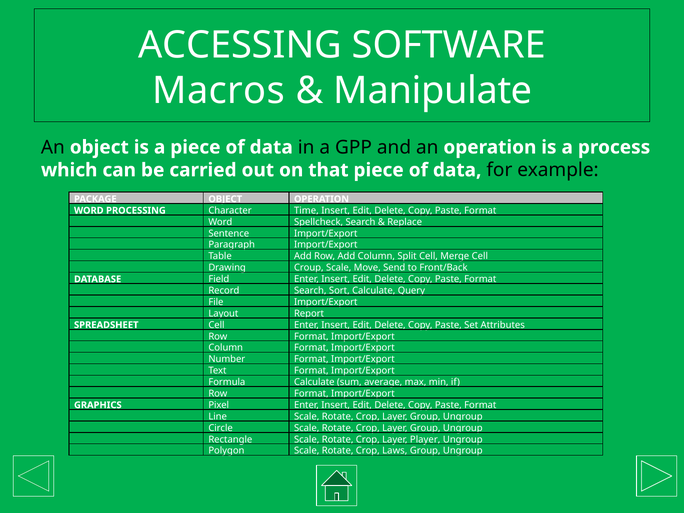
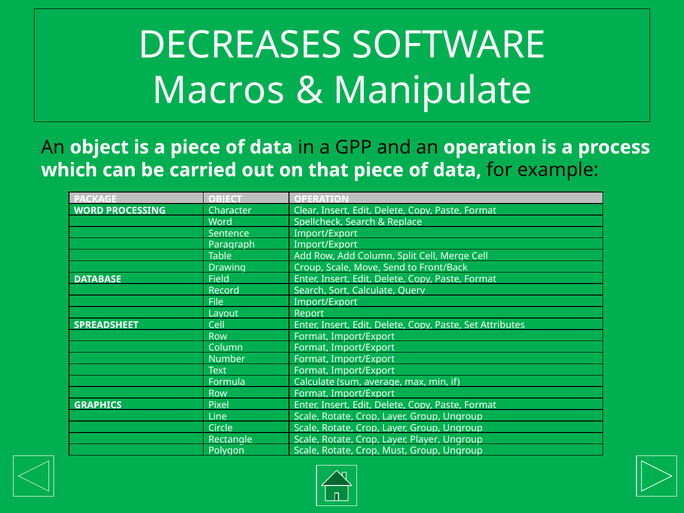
ACCESSING: ACCESSING -> DECREASES
Time: Time -> Clear
Laws: Laws -> Must
